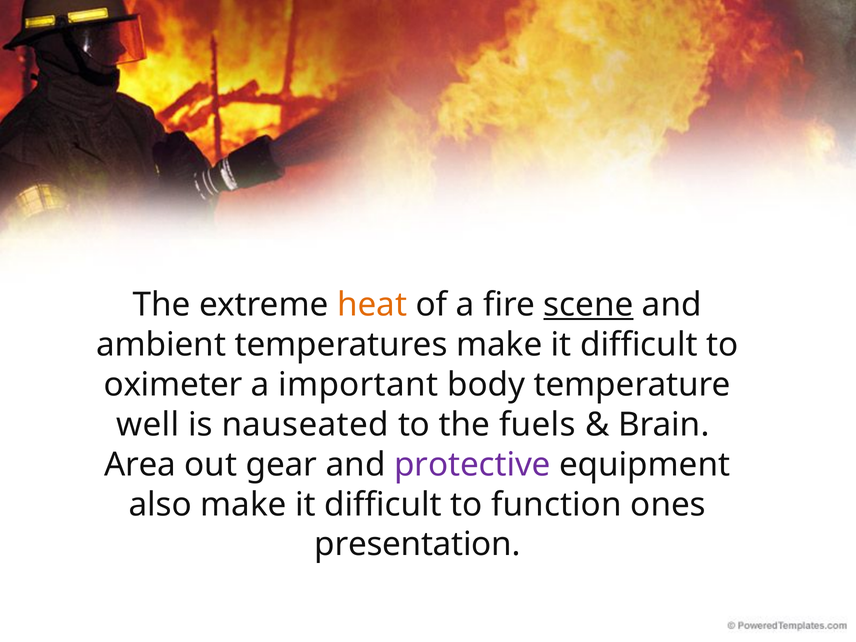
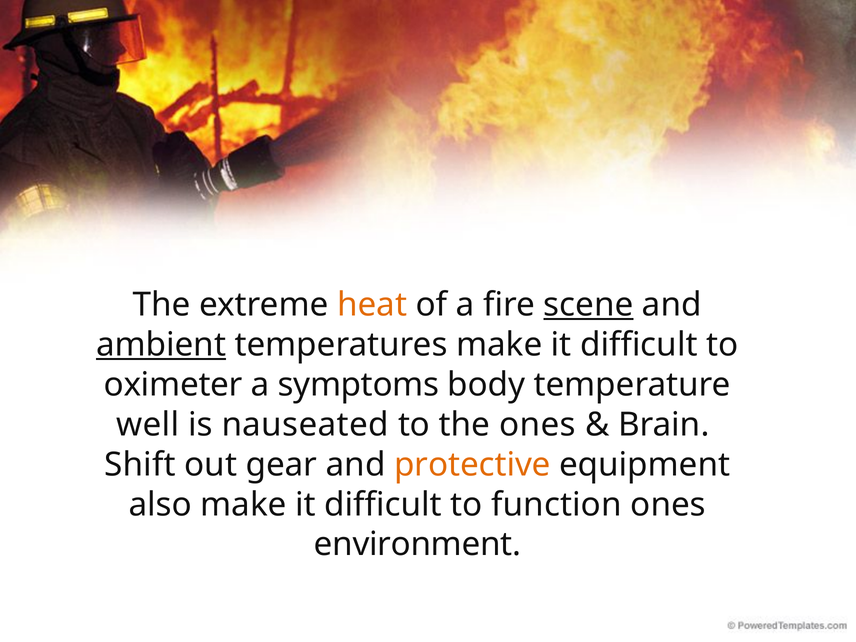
ambient underline: none -> present
important: important -> symptoms
the fuels: fuels -> ones
Area: Area -> Shift
protective colour: purple -> orange
presentation: presentation -> environment
